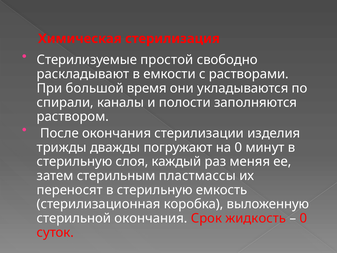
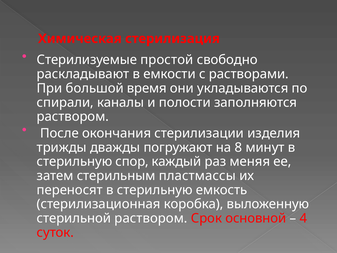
на 0: 0 -> 8
слоя: слоя -> спор
стерильной окончания: окончания -> раствором
жидкость: жидкость -> основной
0 at (303, 218): 0 -> 4
